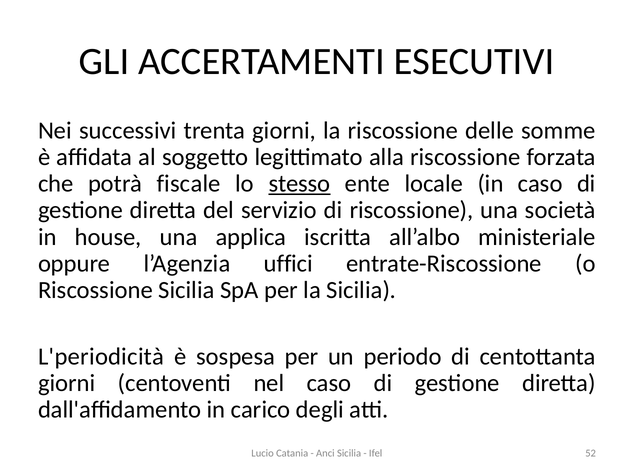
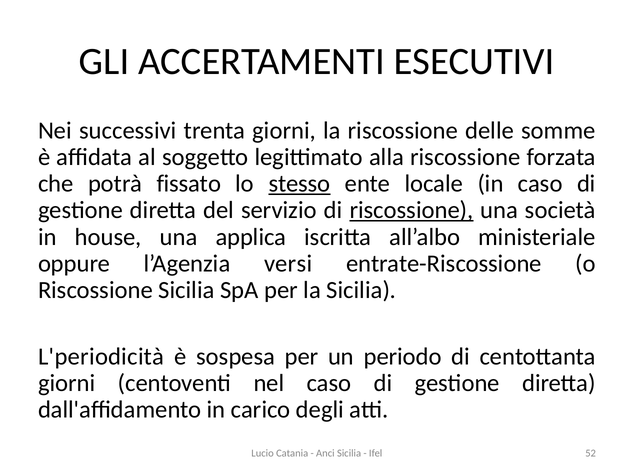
fiscale: fiscale -> fissato
riscossione at (411, 211) underline: none -> present
uffici: uffici -> versi
